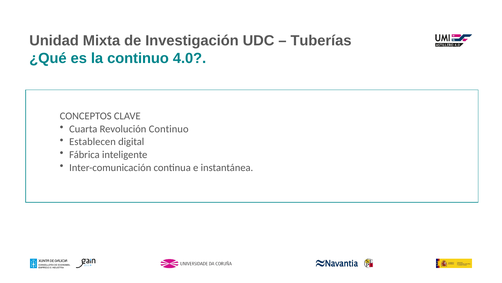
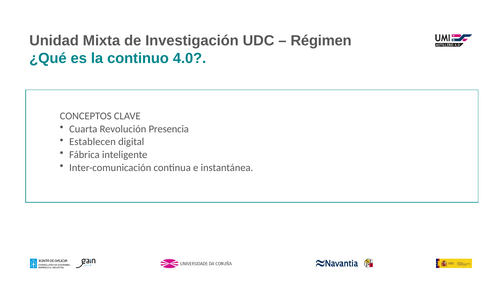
Tuberías: Tuberías -> Régimen
Revolución Continuo: Continuo -> Presencia
